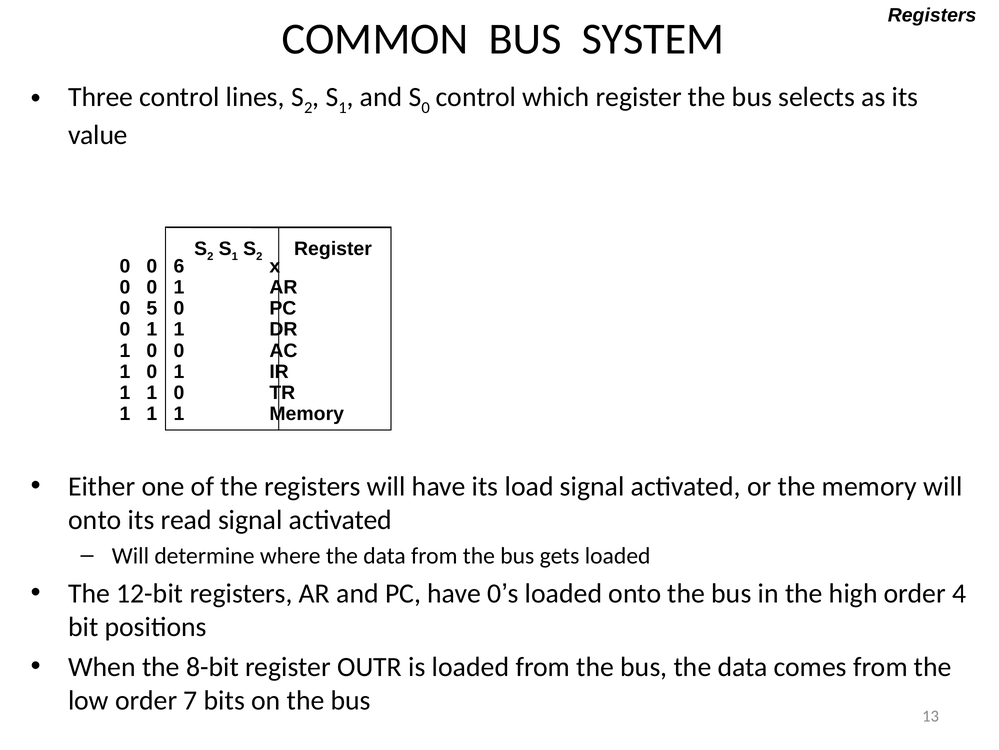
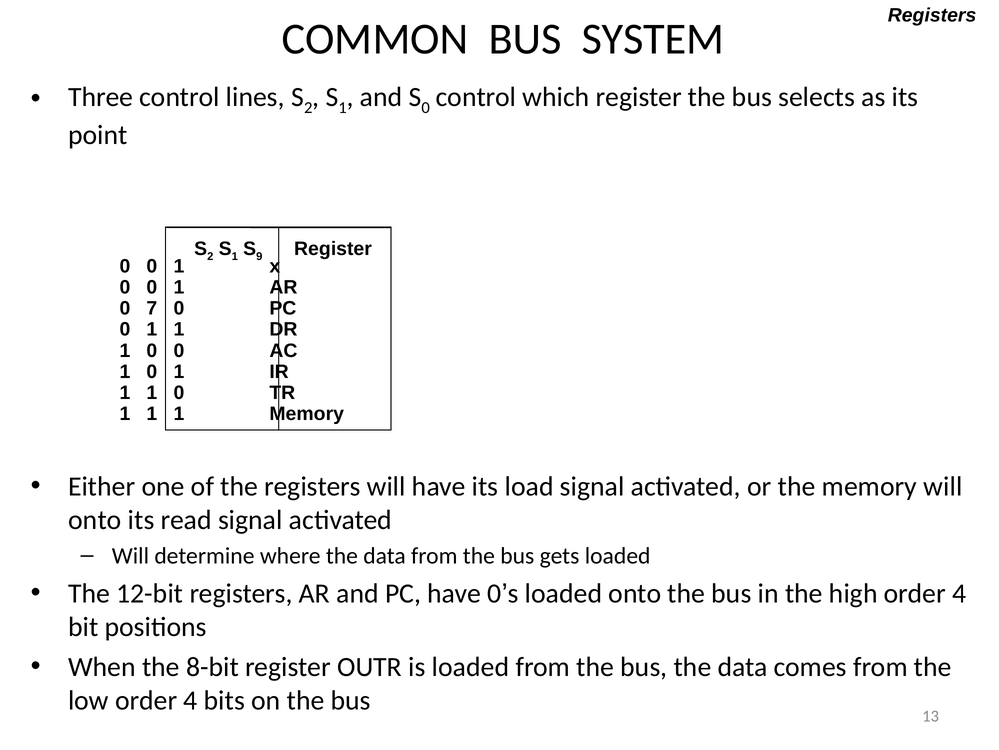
value: value -> point
2 at (259, 256): 2 -> 9
6 at (179, 266): 6 -> 1
5: 5 -> 7
low order 7: 7 -> 4
